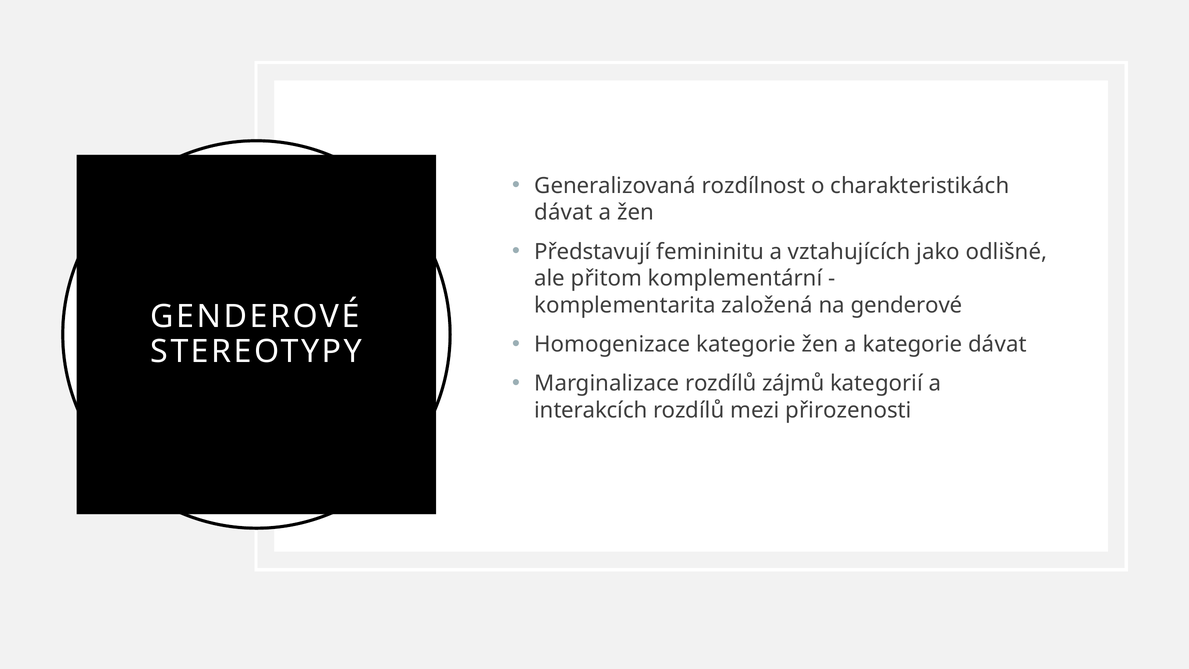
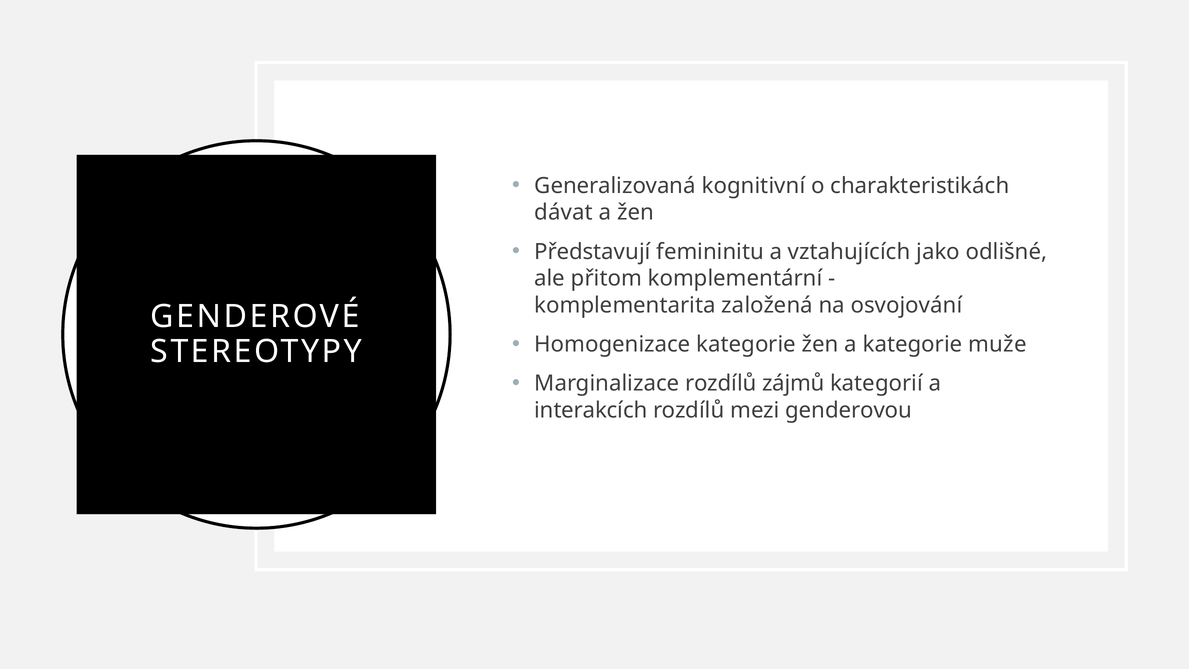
rozdílnost: rozdílnost -> kognitivní
na genderové: genderové -> osvojování
kategorie dávat: dávat -> muže
přirozenosti: přirozenosti -> genderovou
